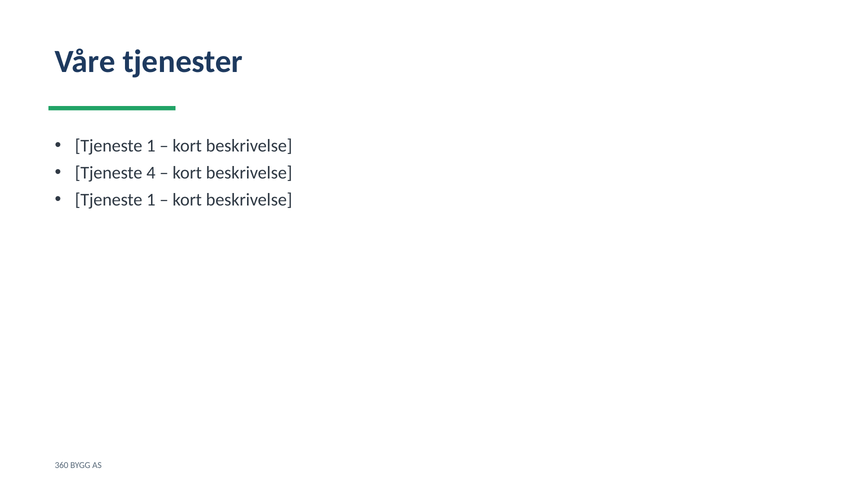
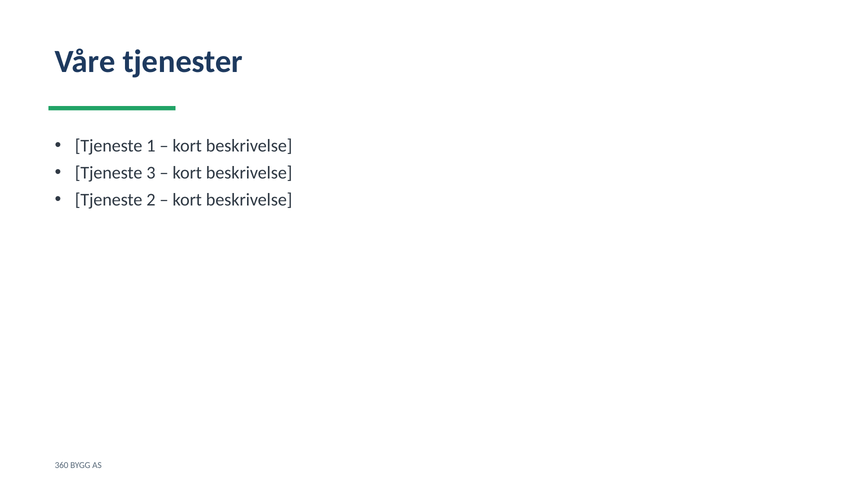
4: 4 -> 3
1 at (151, 200): 1 -> 2
